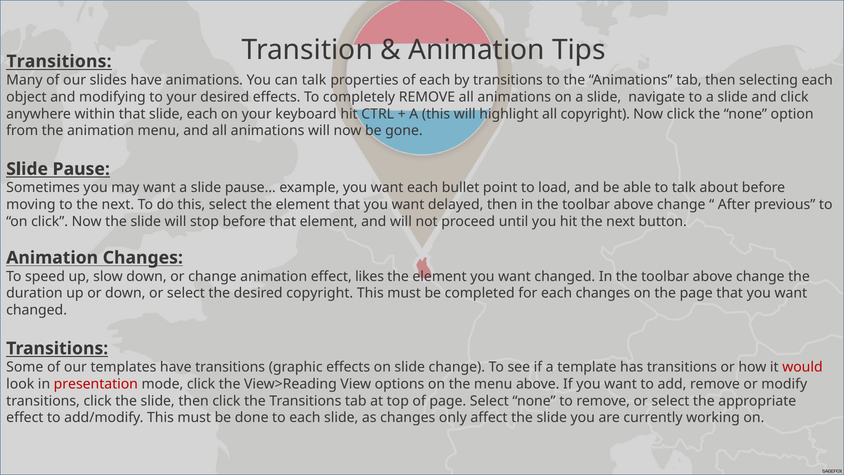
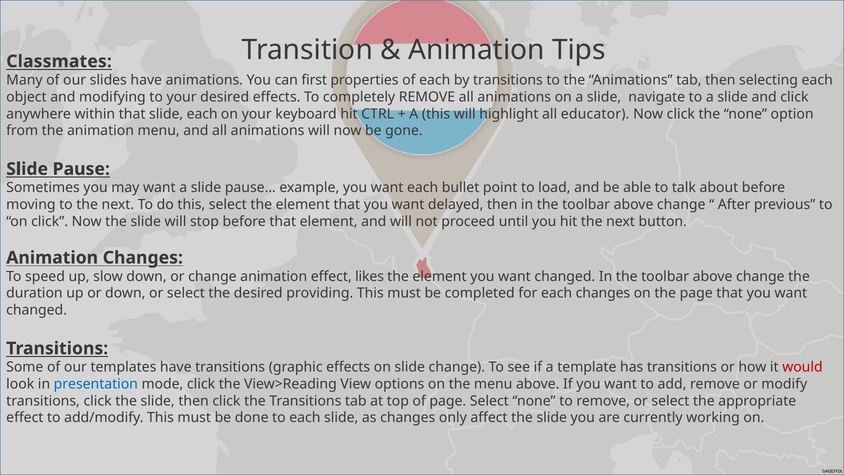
Transitions at (59, 61): Transitions -> Classmates
can talk: talk -> first
all copyright: copyright -> educator
desired copyright: copyright -> providing
presentation colour: red -> blue
